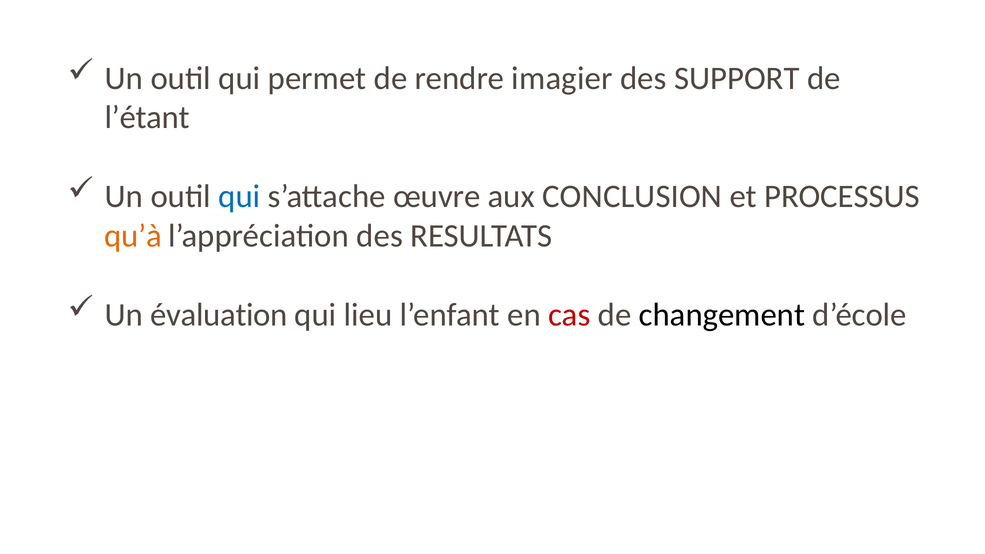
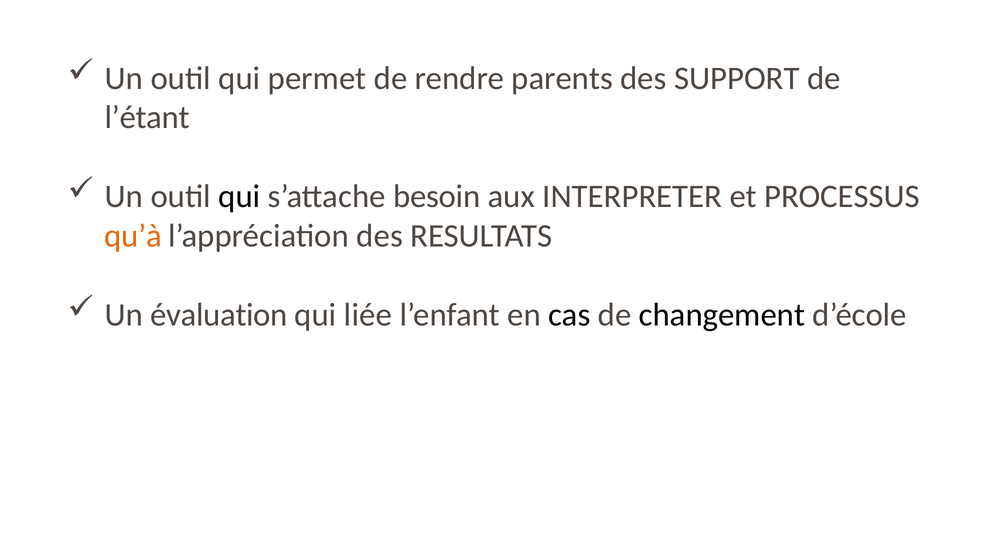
imagier: imagier -> parents
qui at (239, 196) colour: blue -> black
œuvre: œuvre -> besoin
CONCLUSION: CONCLUSION -> INTERPRETER
lieu: lieu -> liée
cas colour: red -> black
